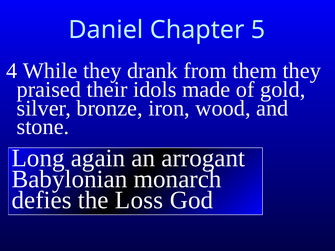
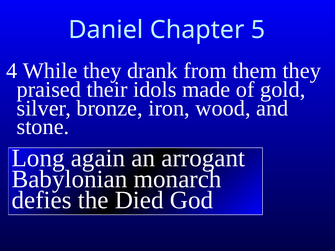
Loss: Loss -> Died
